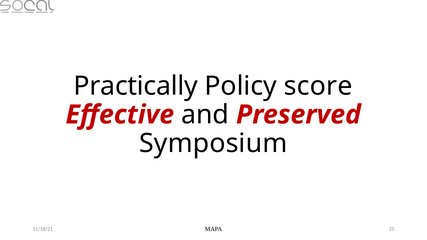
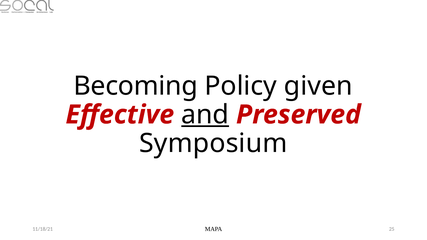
Practically: Practically -> Becoming
score: score -> given
and underline: none -> present
